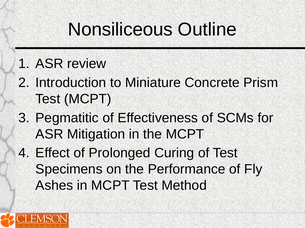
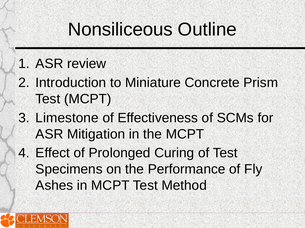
Pegmatitic: Pegmatitic -> Limestone
